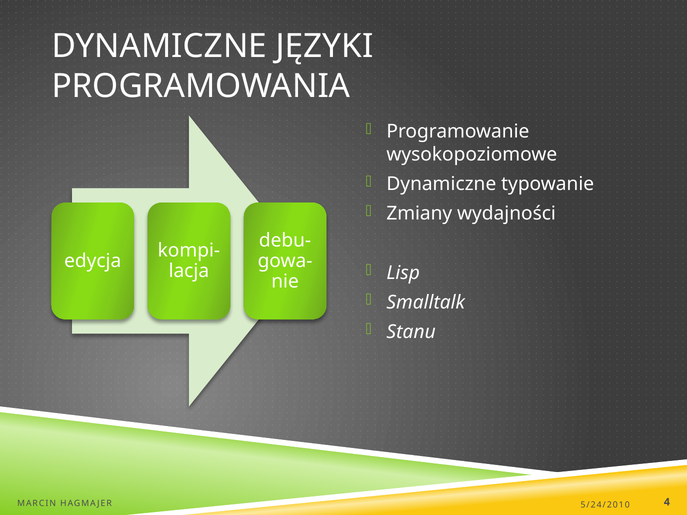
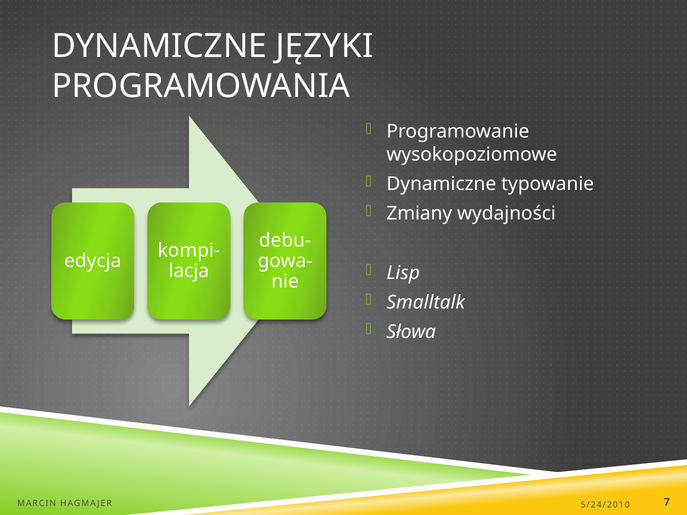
Stanu: Stanu -> Słowa
4: 4 -> 7
